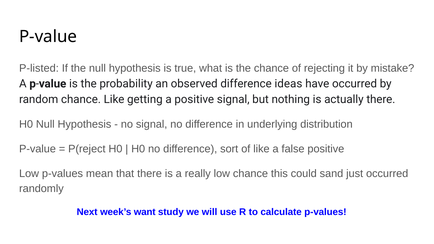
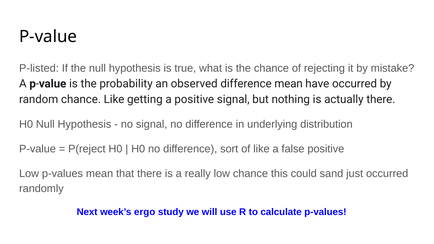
difference ideas: ideas -> mean
want: want -> ergo
